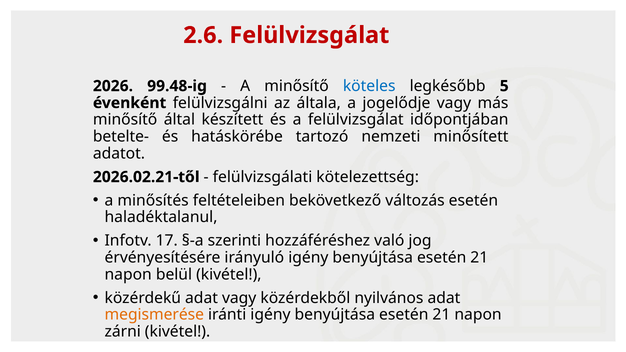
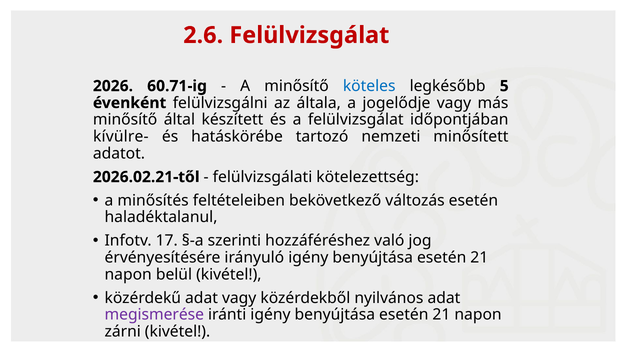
99.48-ig: 99.48-ig -> 60.71-ig
betelte-: betelte- -> kívülre-
megismerése colour: orange -> purple
